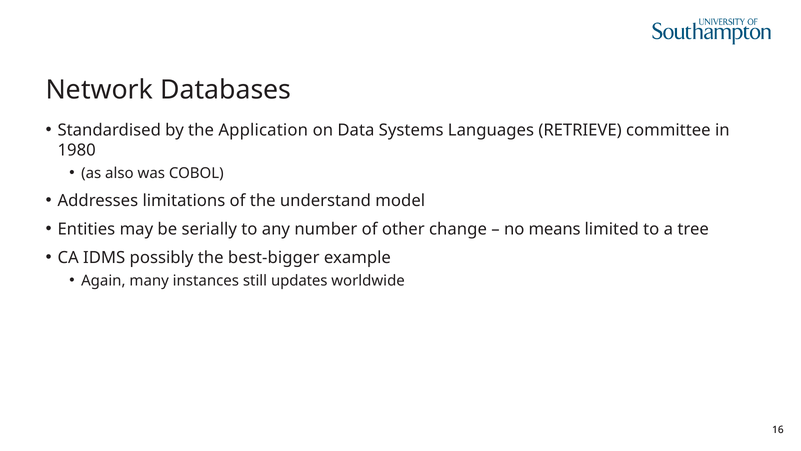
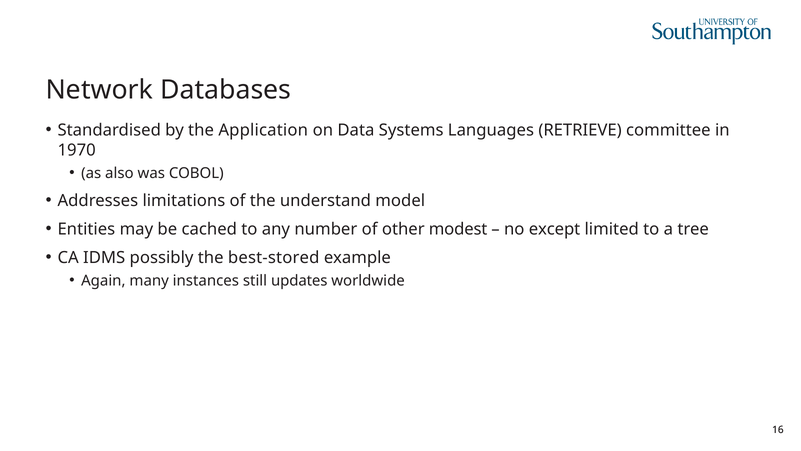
1980: 1980 -> 1970
serially: serially -> cached
change: change -> modest
means: means -> except
best-bigger: best-bigger -> best-stored
